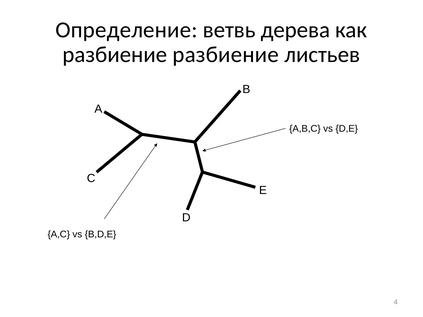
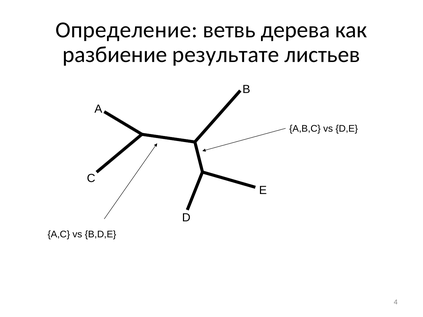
разбиение разбиение: разбиение -> результате
